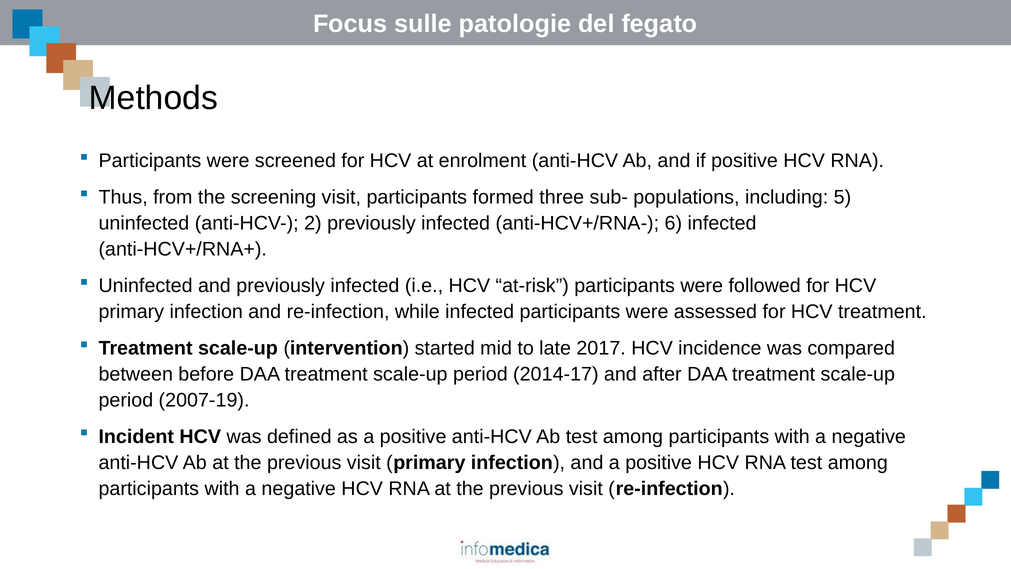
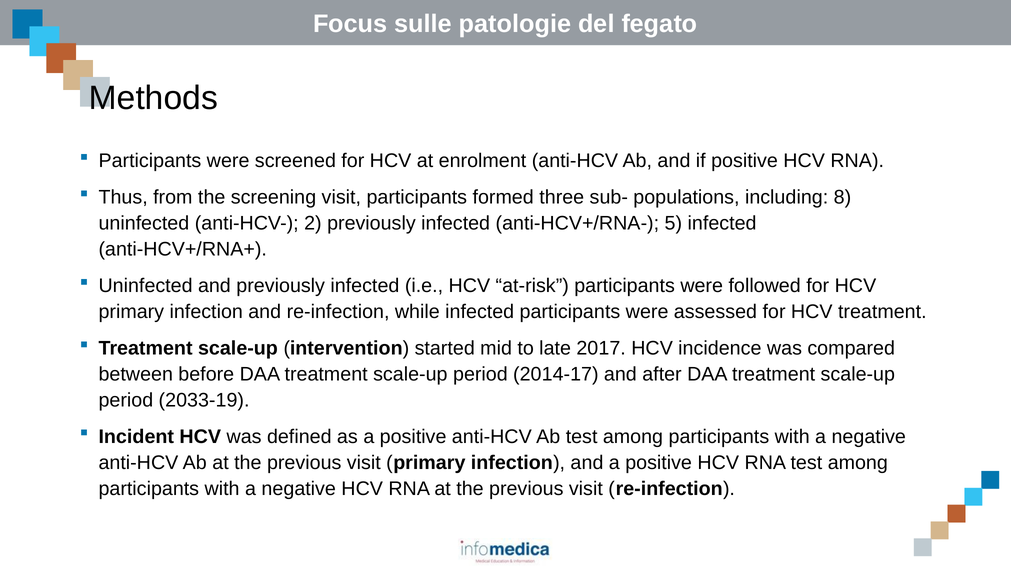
5: 5 -> 8
6: 6 -> 5
2007-19: 2007-19 -> 2033-19
